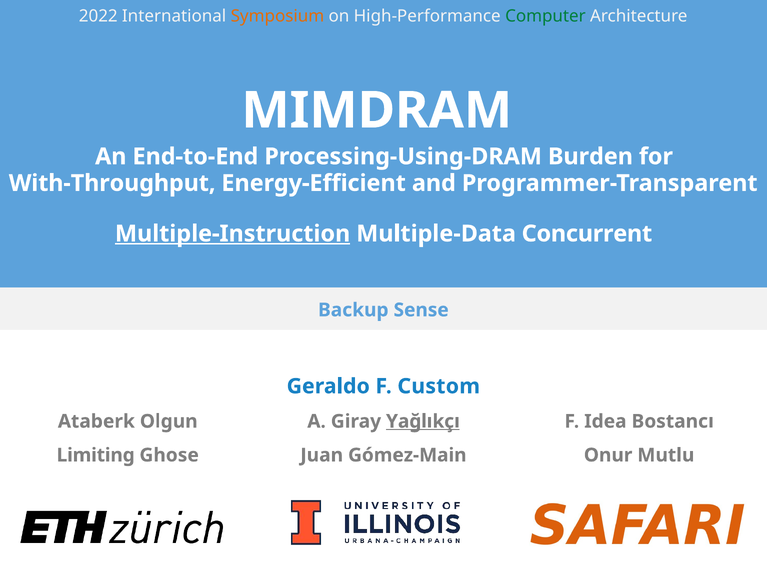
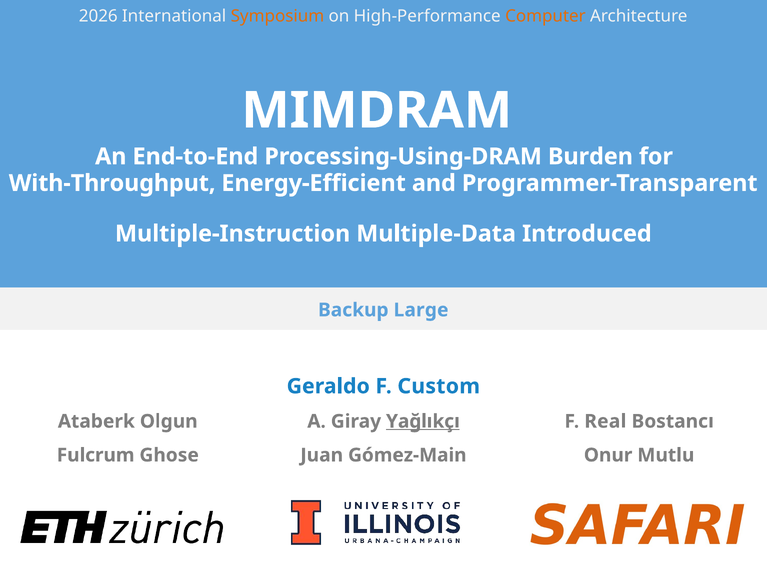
2022: 2022 -> 2026
Computer colour: green -> orange
Multiple-Instruction underline: present -> none
Concurrent: Concurrent -> Introduced
Sense: Sense -> Large
Idea: Idea -> Real
Limiting: Limiting -> Fulcrum
